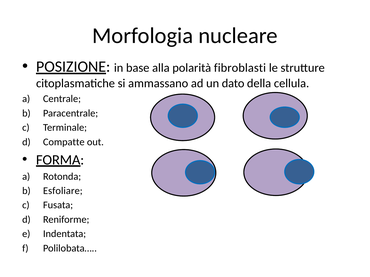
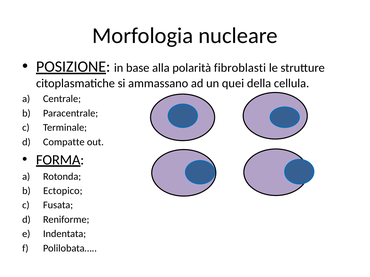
dato: dato -> quei
Esfoliare: Esfoliare -> Ectopico
